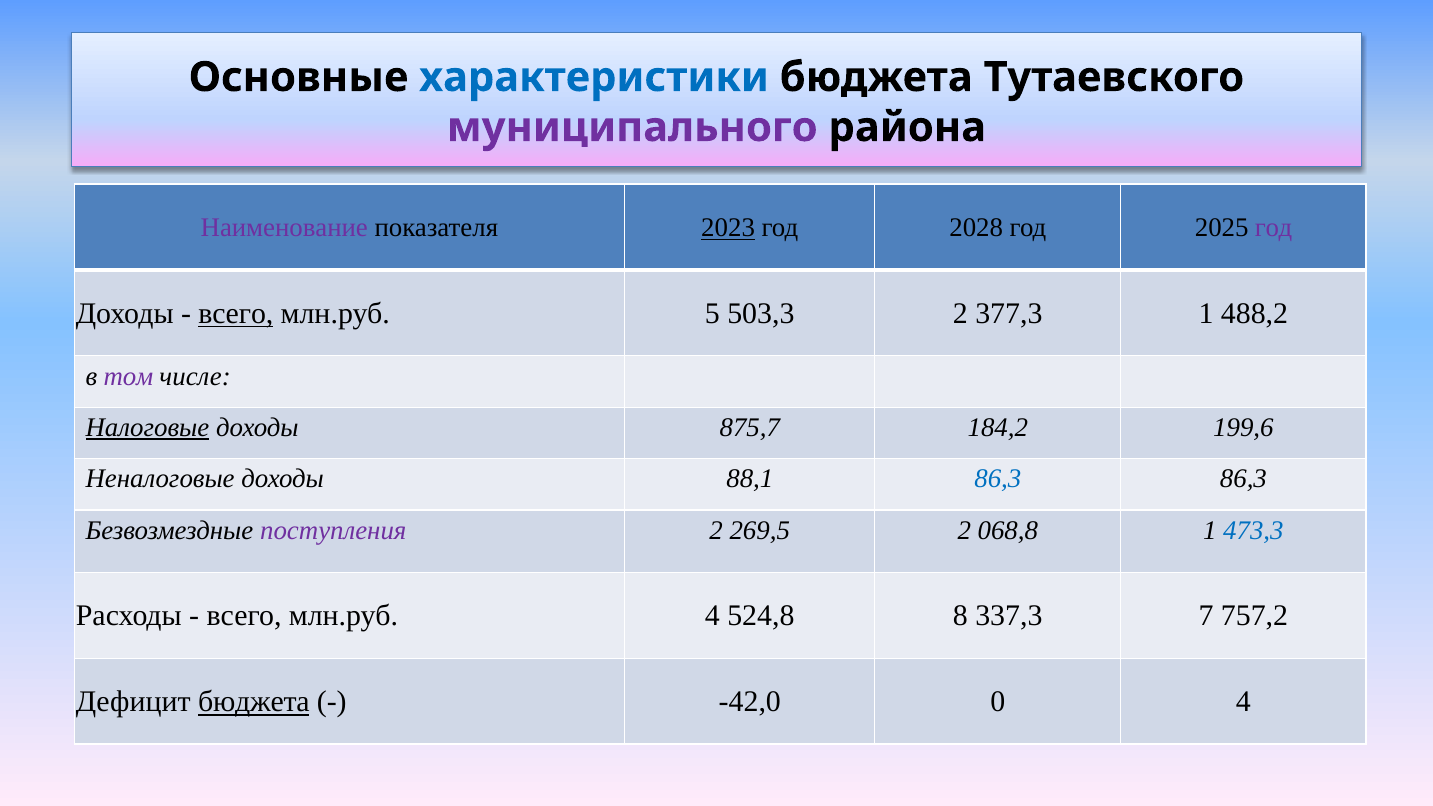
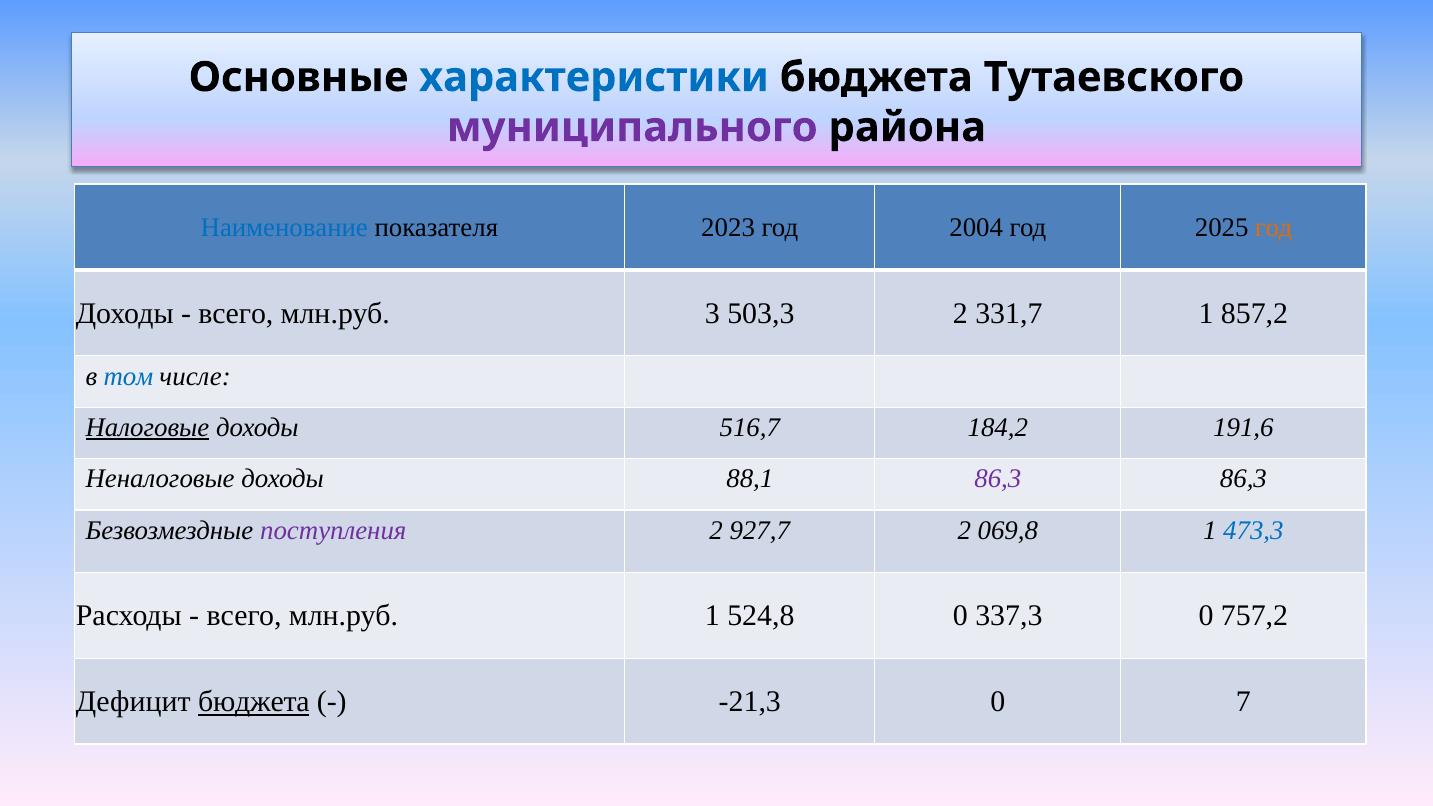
Наименование colour: purple -> blue
2023 underline: present -> none
2028: 2028 -> 2004
год at (1274, 228) colour: purple -> orange
всего at (236, 314) underline: present -> none
5: 5 -> 3
377,3: 377,3 -> 331,7
488,2: 488,2 -> 857,2
том colour: purple -> blue
875,7: 875,7 -> 516,7
199,6: 199,6 -> 191,6
86,3 at (998, 479) colour: blue -> purple
269,5: 269,5 -> 927,7
068,8: 068,8 -> 069,8
млн.руб 4: 4 -> 1
524,8 8: 8 -> 0
337,3 7: 7 -> 0
-42,0: -42,0 -> -21,3
0 4: 4 -> 7
